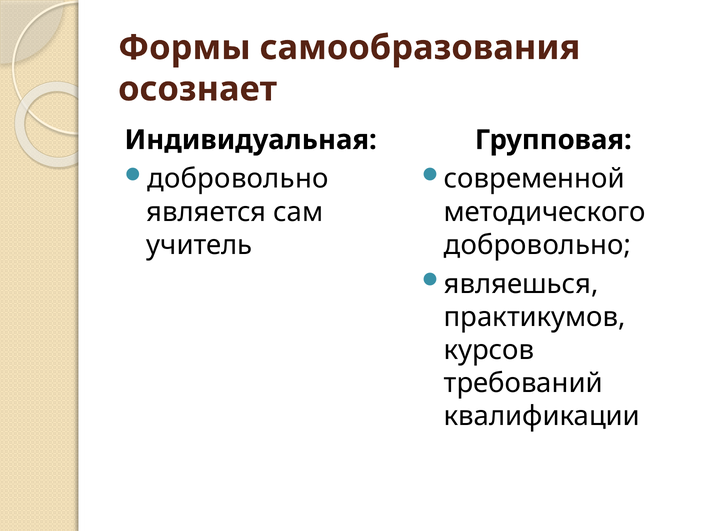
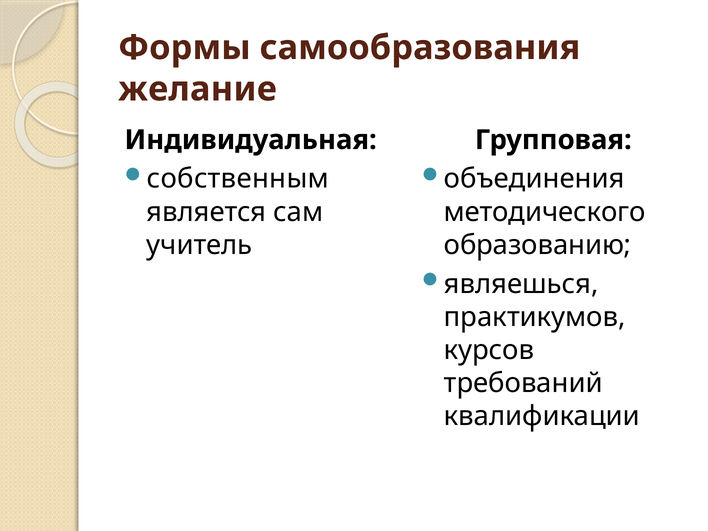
осознает: осознает -> желание
добровольно at (238, 179): добровольно -> собственным
современной: современной -> объединения
добровольно at (537, 245): добровольно -> образованию
